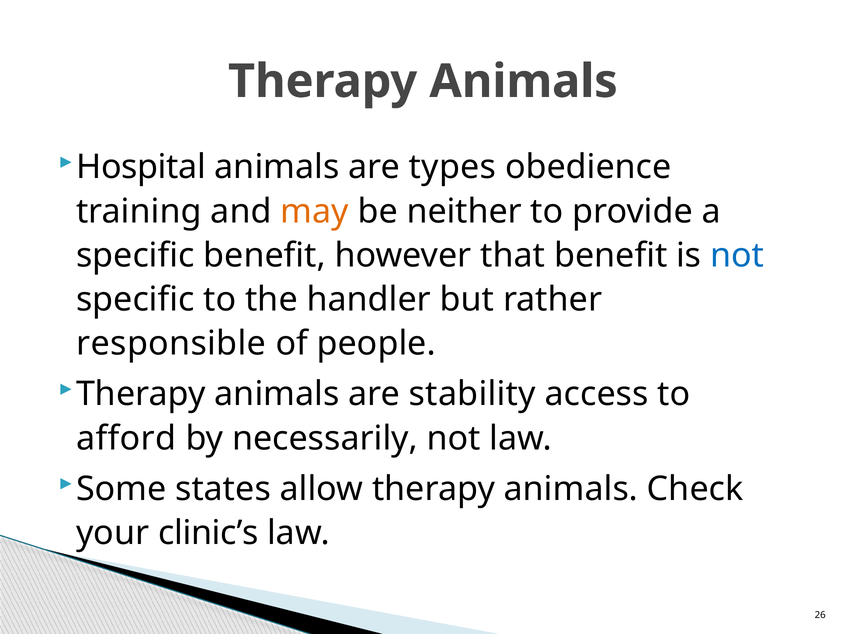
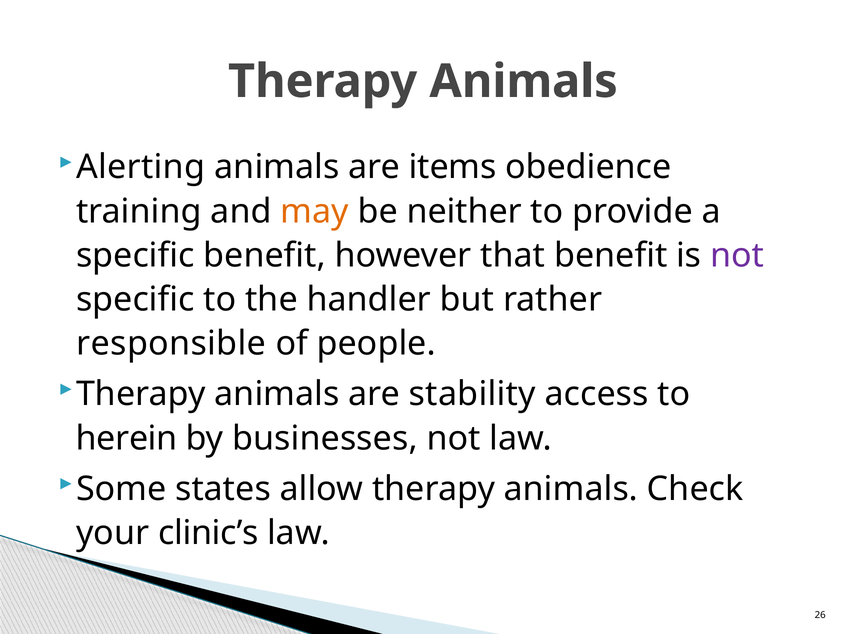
Hospital: Hospital -> Alerting
types: types -> items
not at (737, 256) colour: blue -> purple
afford: afford -> herein
necessarily: necessarily -> businesses
